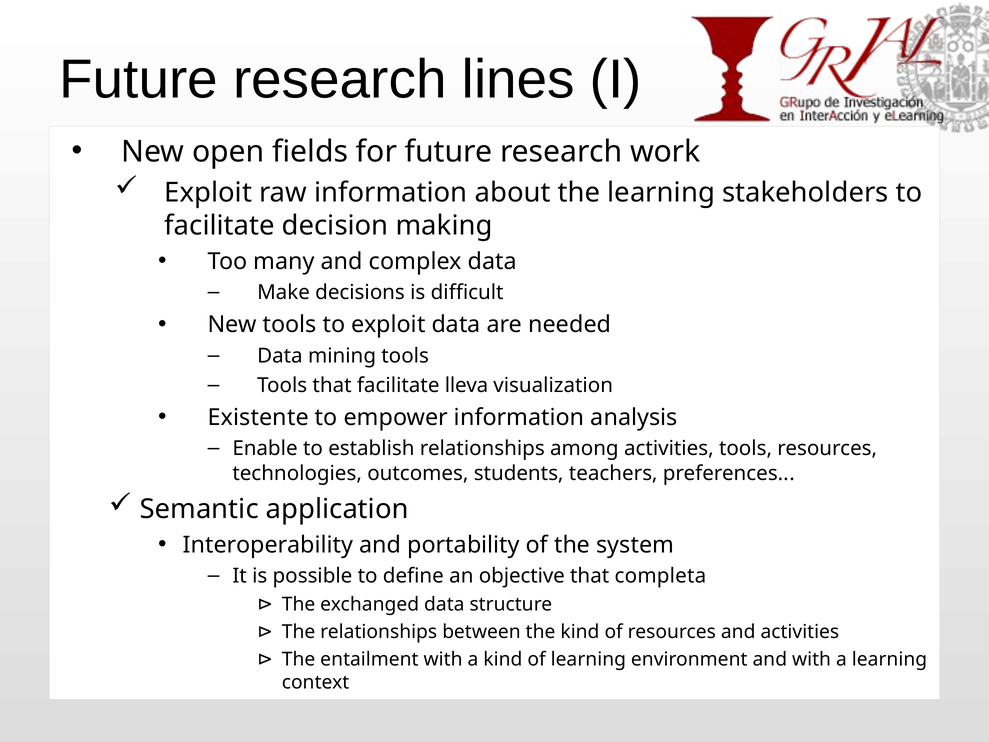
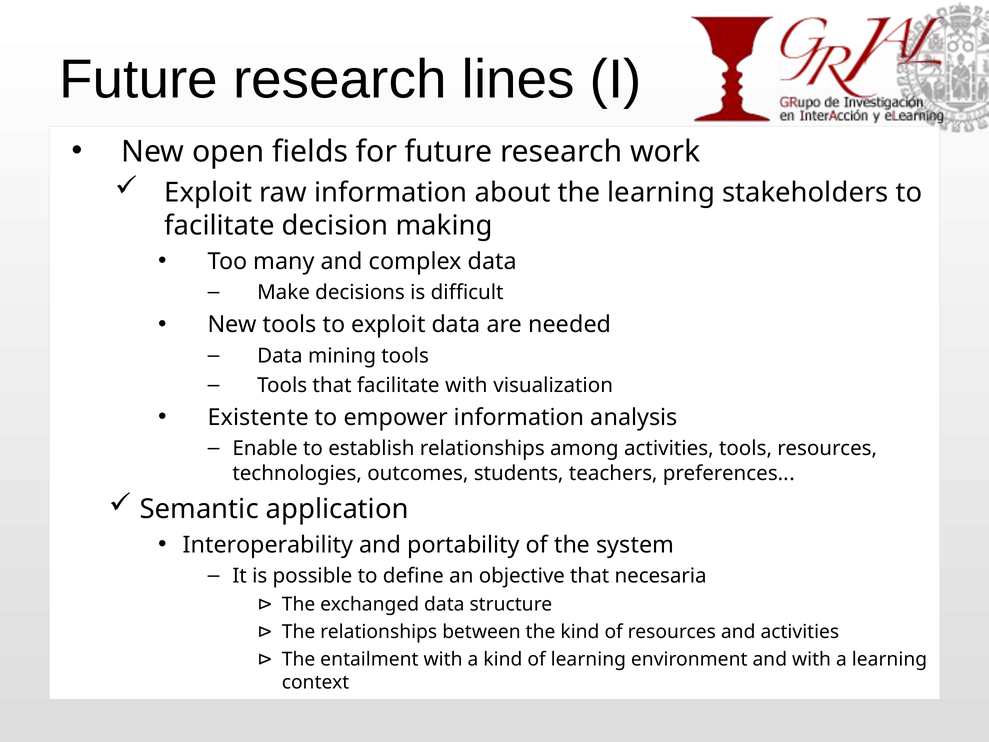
facilitate lleva: lleva -> with
completa: completa -> necesaria
